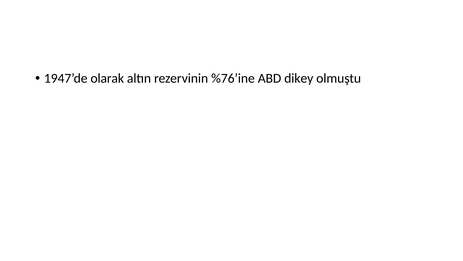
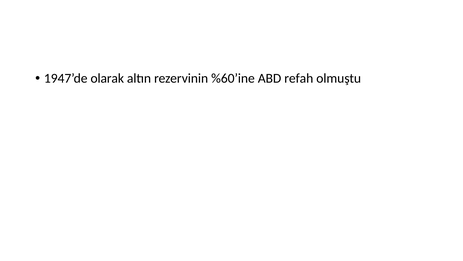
%76’ine: %76’ine -> %60’ine
dikey: dikey -> refah
